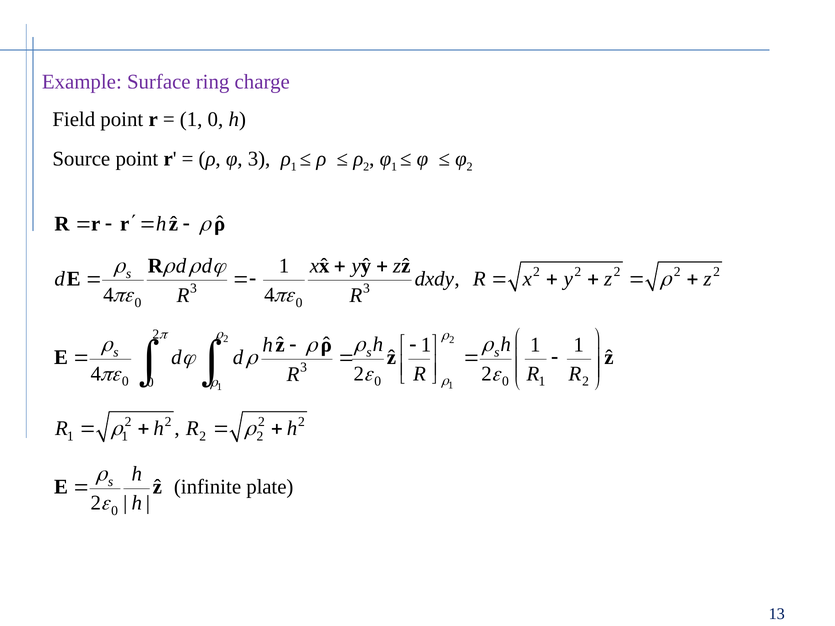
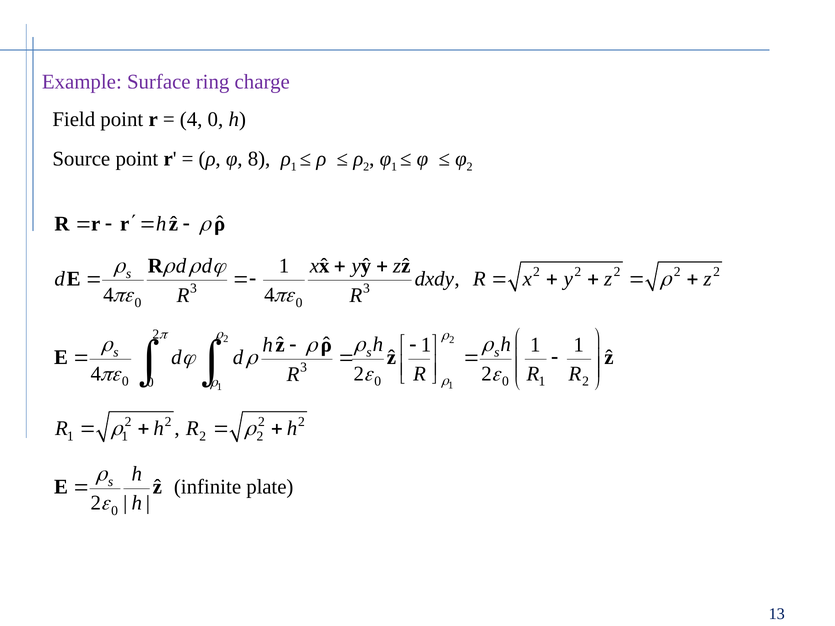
1 at (191, 119): 1 -> 4
φ 3: 3 -> 8
